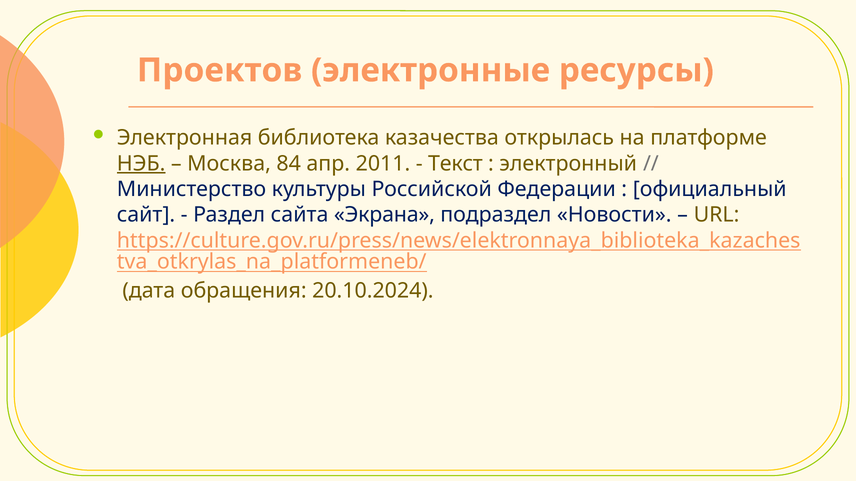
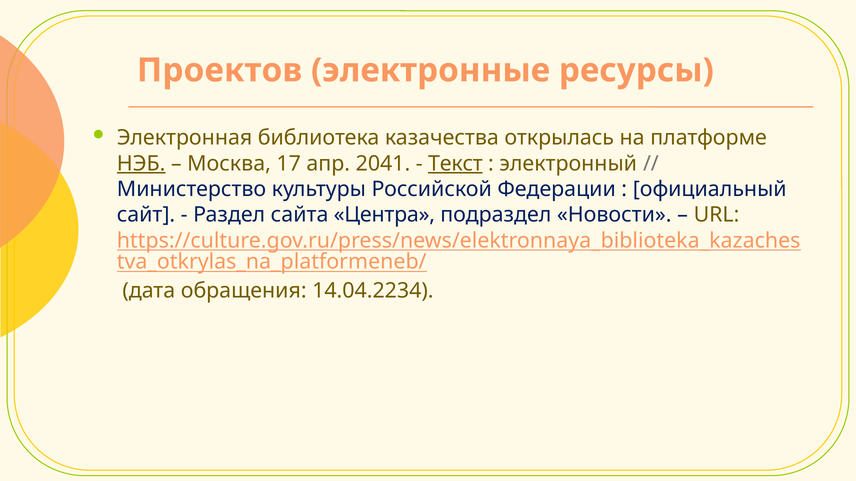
84: 84 -> 17
2011: 2011 -> 2041
Текст underline: none -> present
Экрана: Экрана -> Центра
20.10.2024: 20.10.2024 -> 14.04.2234
